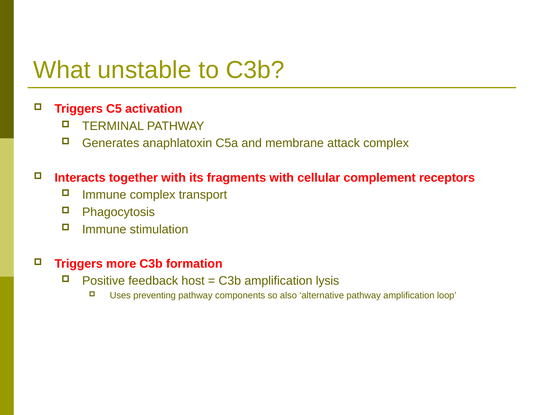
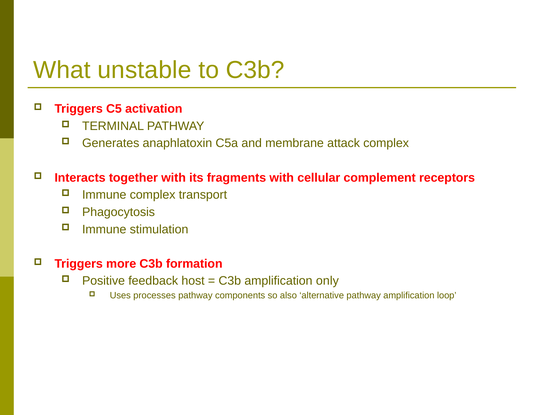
lysis: lysis -> only
preventing: preventing -> processes
